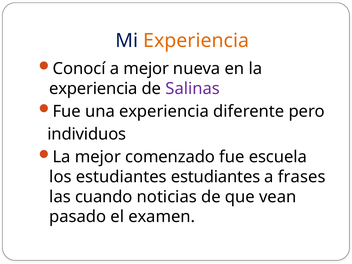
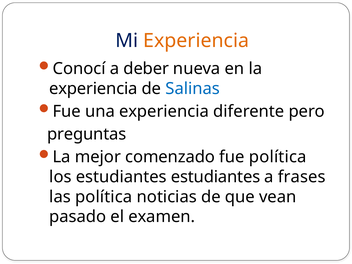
a mejor: mejor -> deber
Salinas colour: purple -> blue
individuos: individuos -> preguntas
fue escuela: escuela -> política
las cuando: cuando -> política
